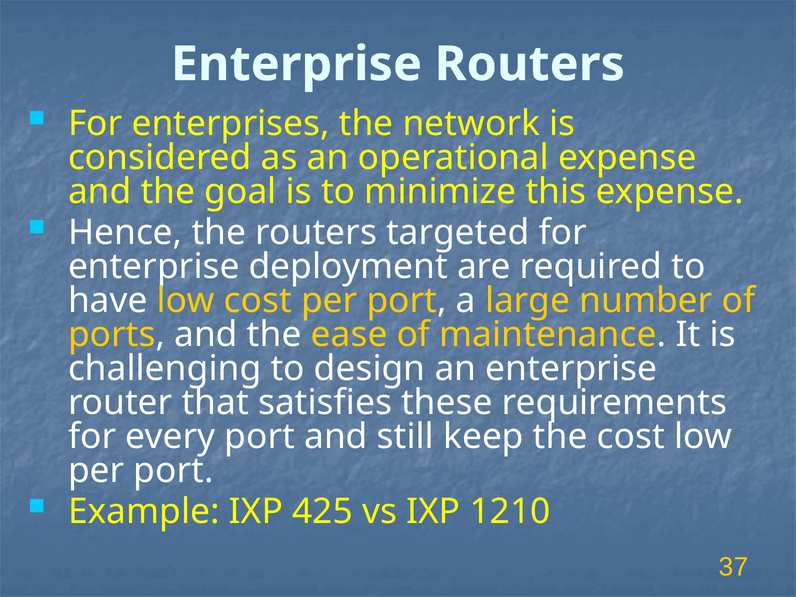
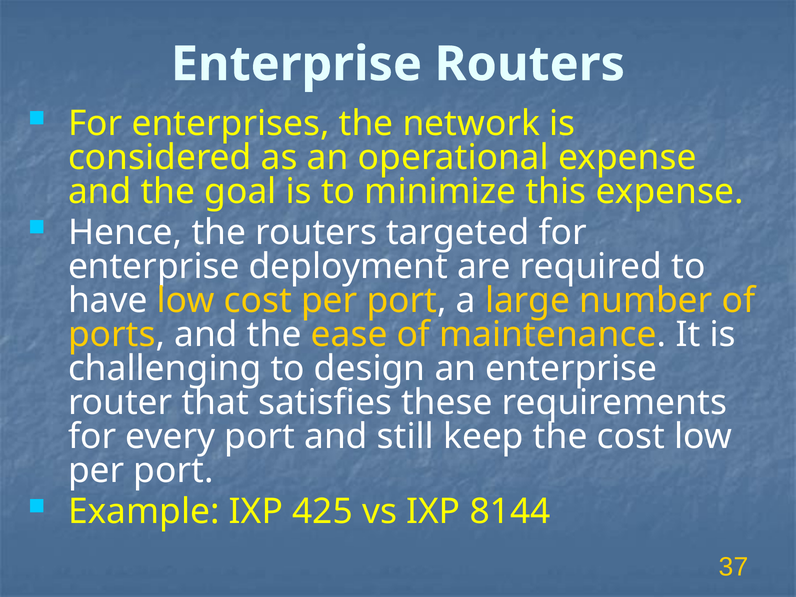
1210: 1210 -> 8144
